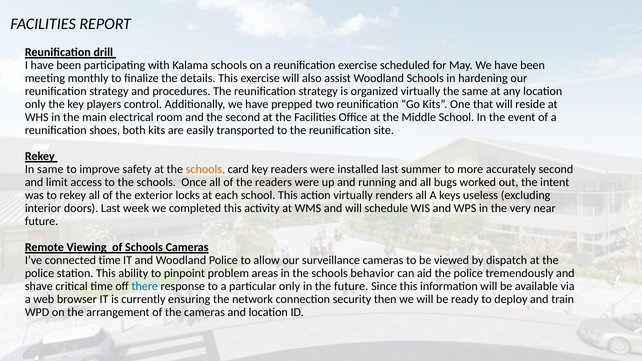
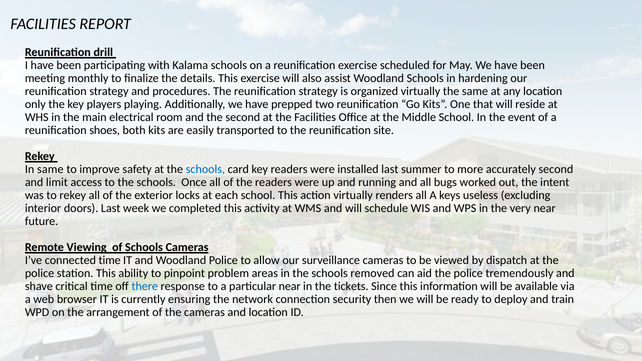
control: control -> playing
schools at (205, 170) colour: orange -> blue
behavior: behavior -> removed
particular only: only -> near
the future: future -> tickets
